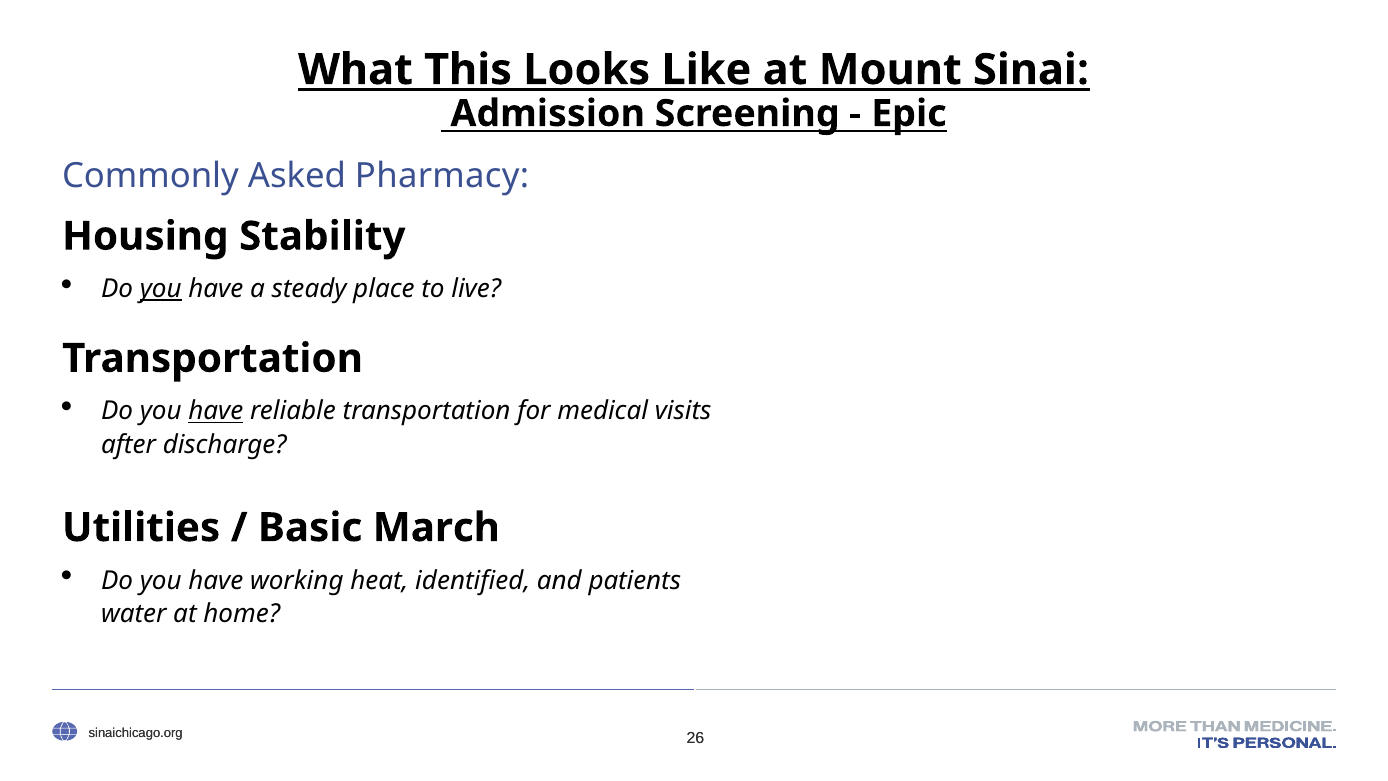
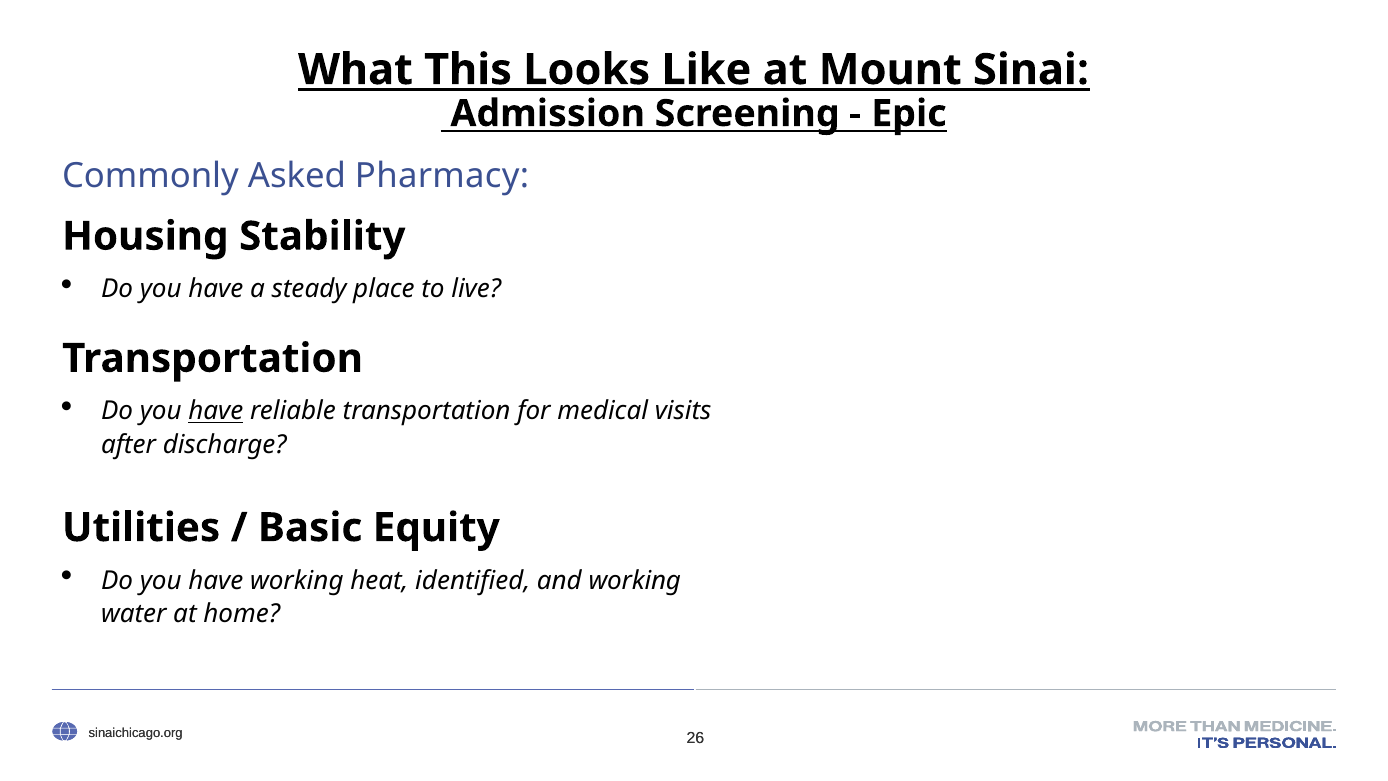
you at (161, 289) underline: present -> none
March: March -> Equity
and patients: patients -> working
